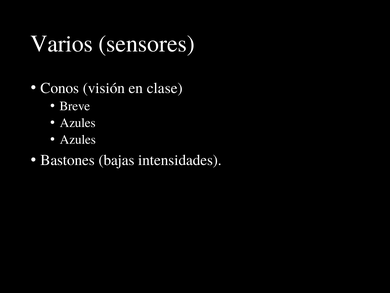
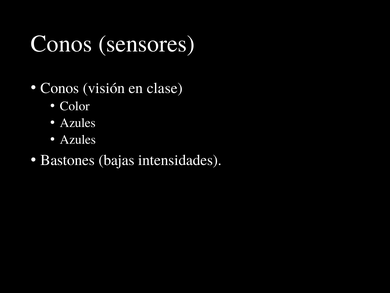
Varios at (62, 44): Varios -> Conos
Breve: Breve -> Color
